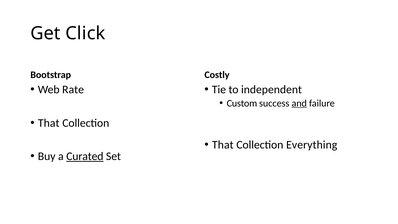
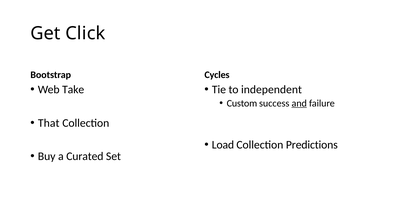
Costly: Costly -> Cycles
Rate: Rate -> Take
That at (223, 145): That -> Load
Everything: Everything -> Predictions
Curated underline: present -> none
